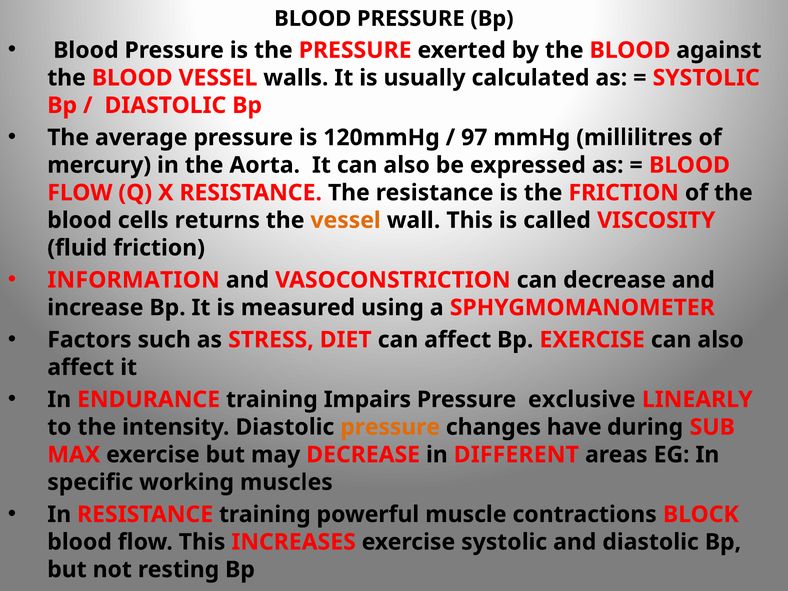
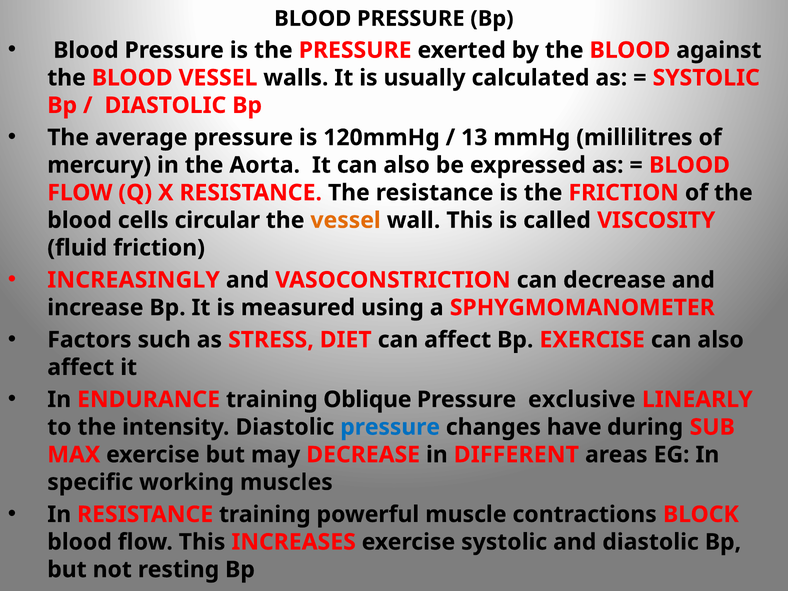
97: 97 -> 13
returns: returns -> circular
INFORMATION: INFORMATION -> INCREASINGLY
Impairs: Impairs -> Oblique
pressure at (390, 427) colour: orange -> blue
